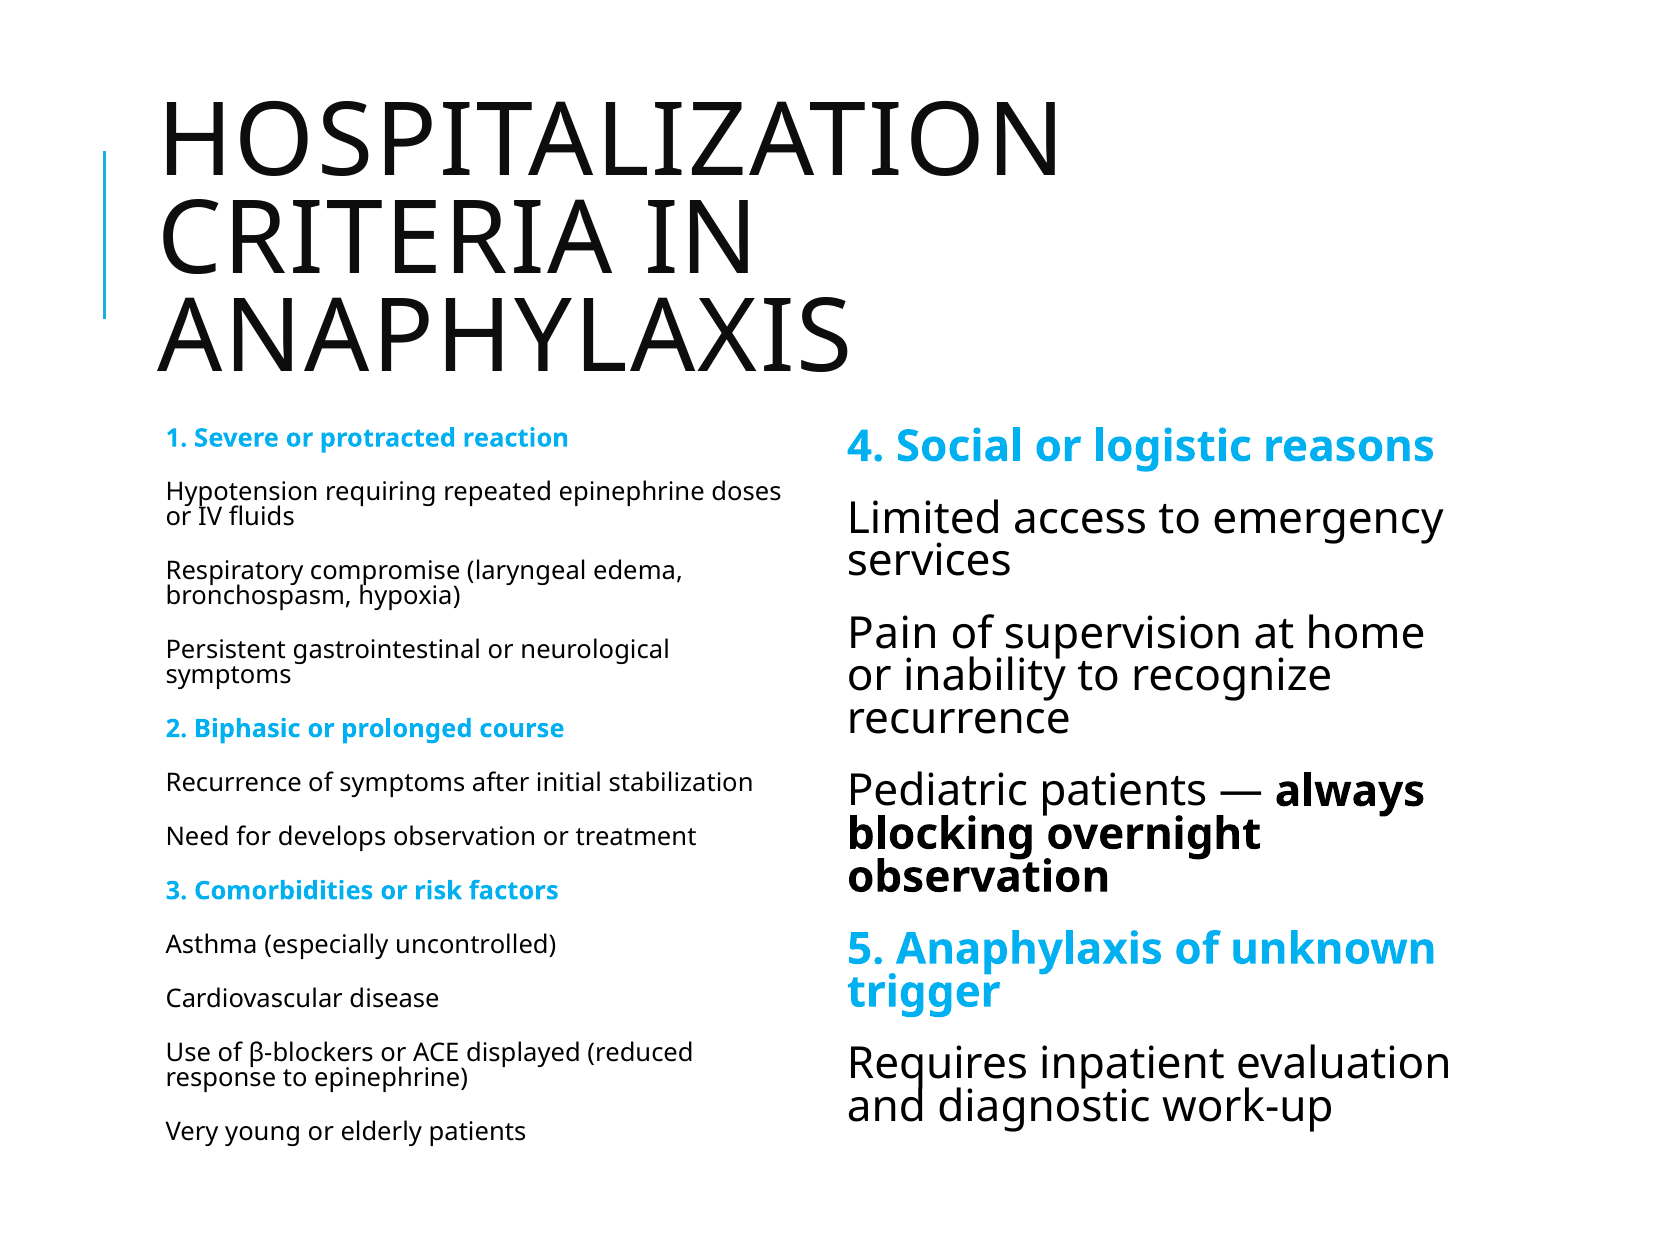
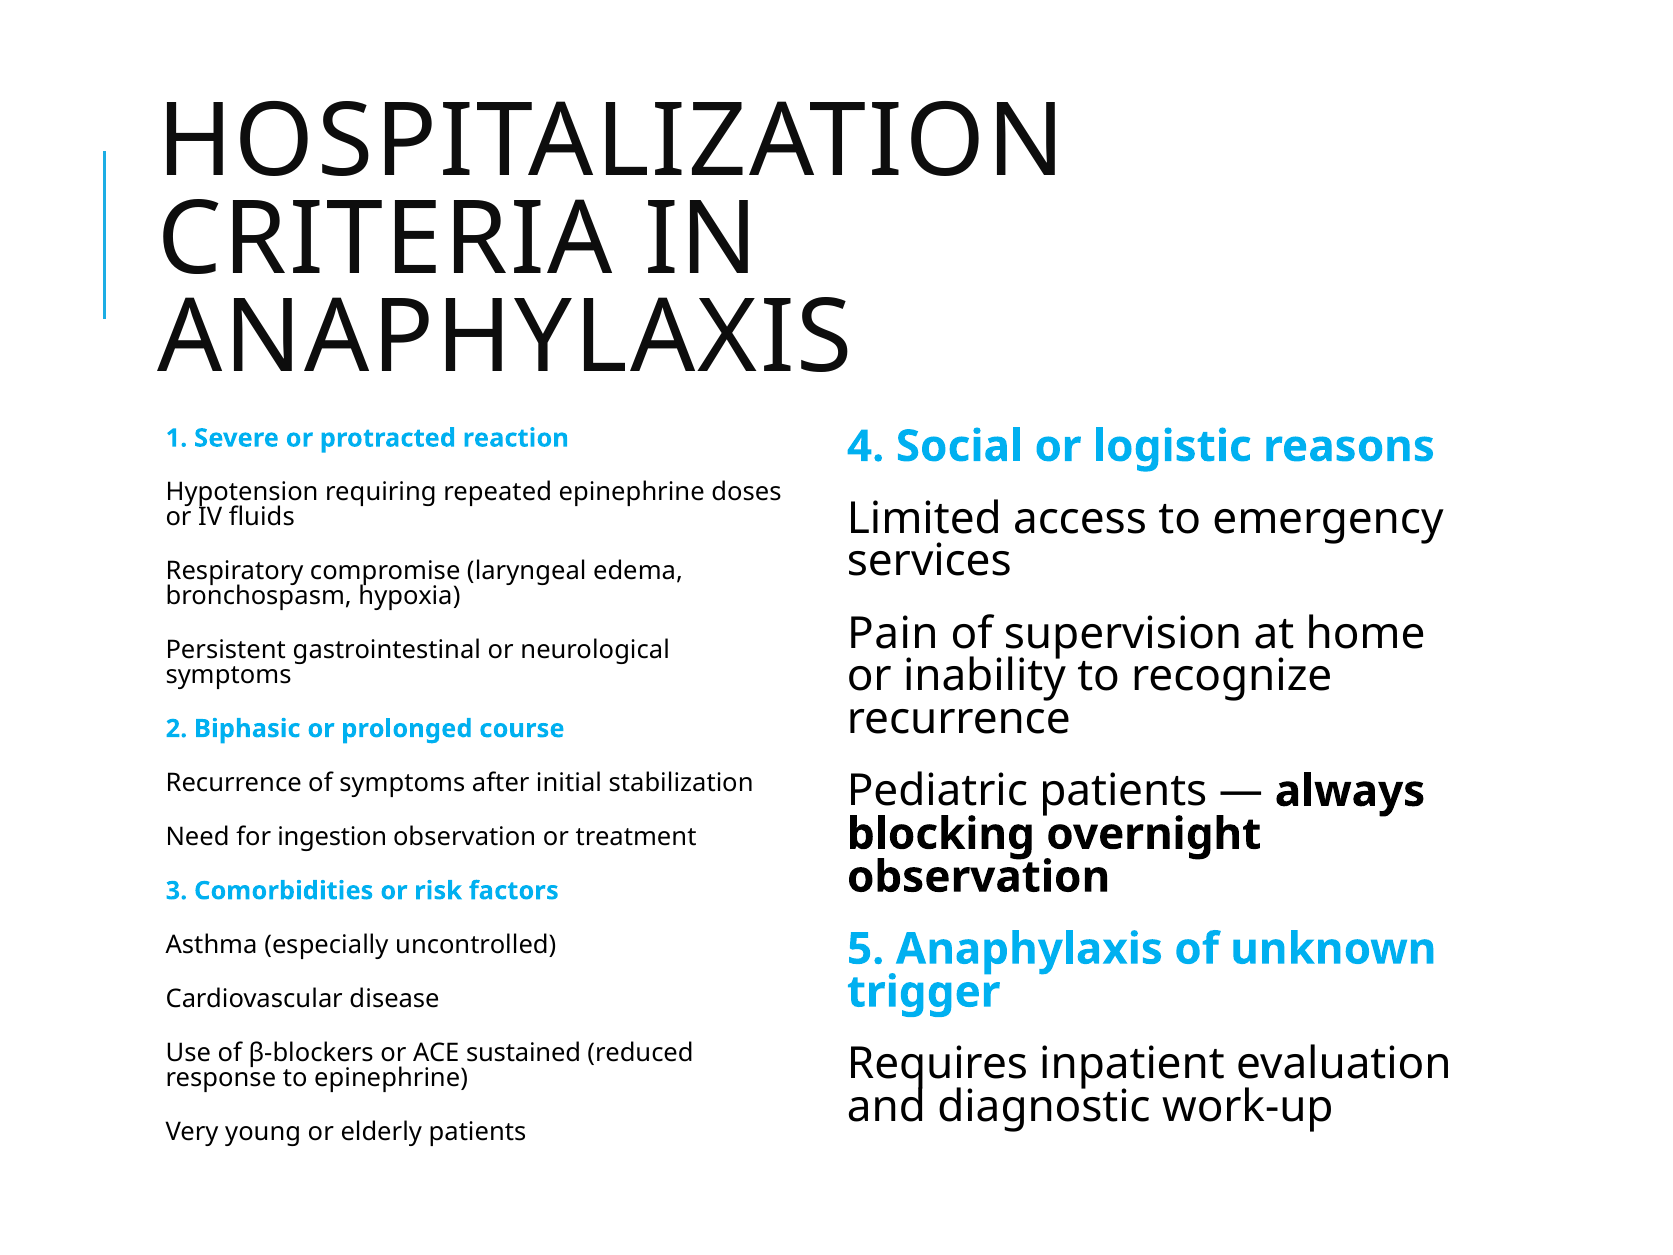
develops: develops -> ingestion
displayed: displayed -> sustained
